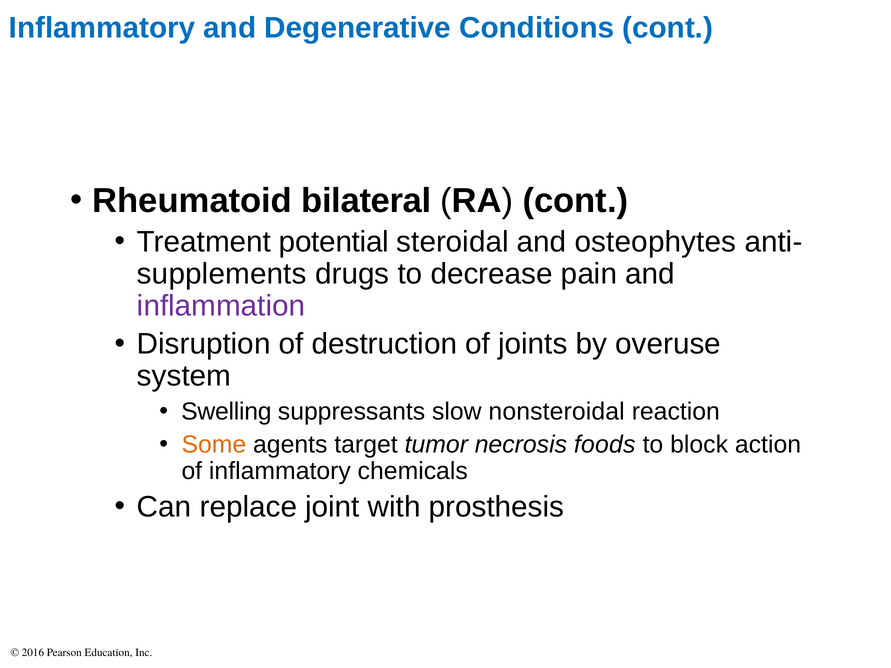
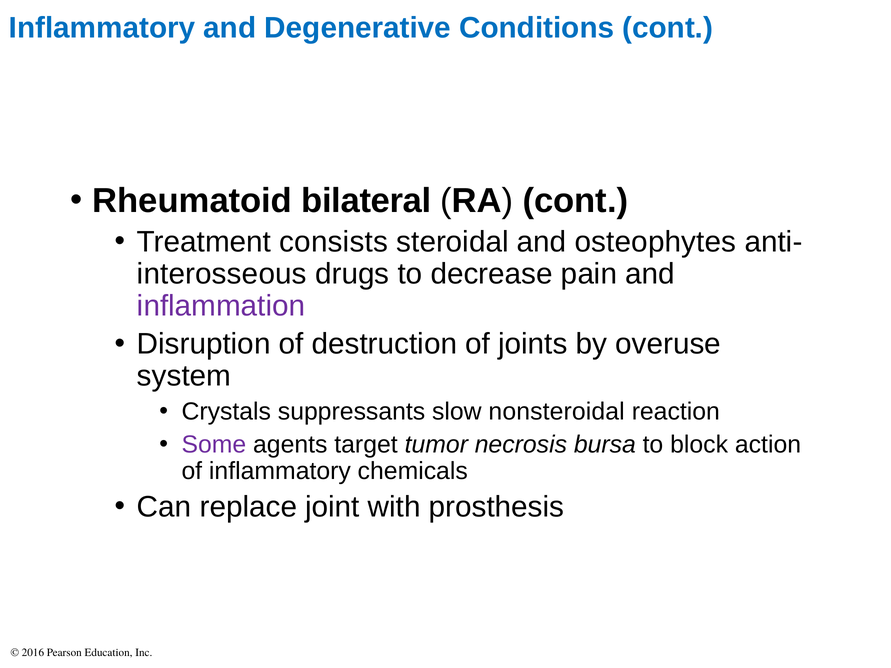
potential: potential -> consists
supplements: supplements -> interosseous
Swelling: Swelling -> Crystals
Some colour: orange -> purple
foods: foods -> bursa
